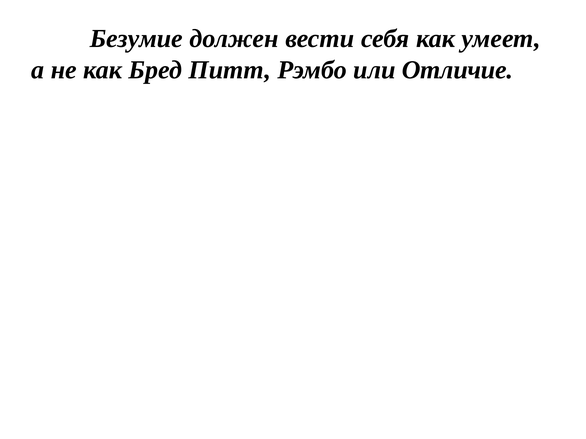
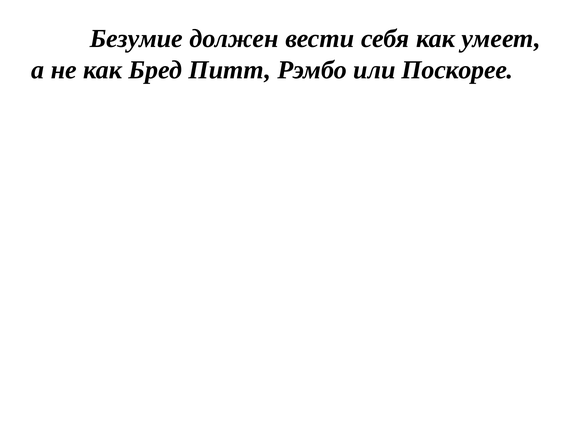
Отличие: Отличие -> Поскорее
